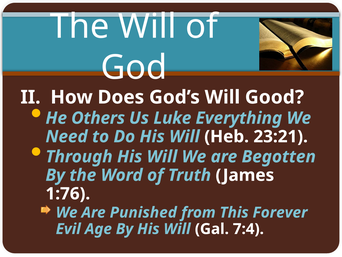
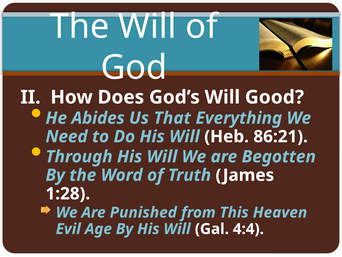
Others: Others -> Abides
Luke: Luke -> That
23:21: 23:21 -> 86:21
1:76: 1:76 -> 1:28
Forever: Forever -> Heaven
7:4: 7:4 -> 4:4
